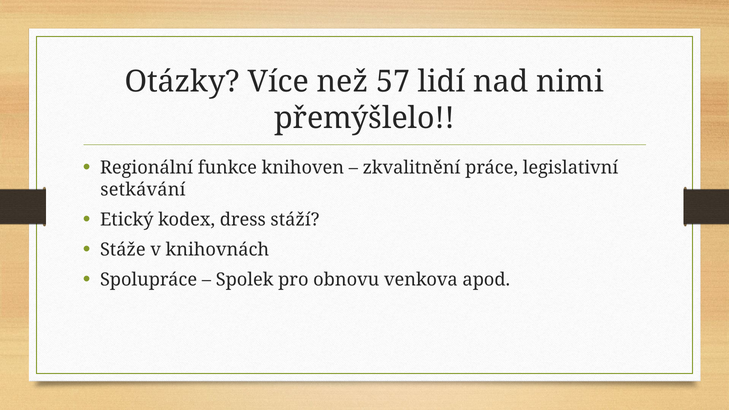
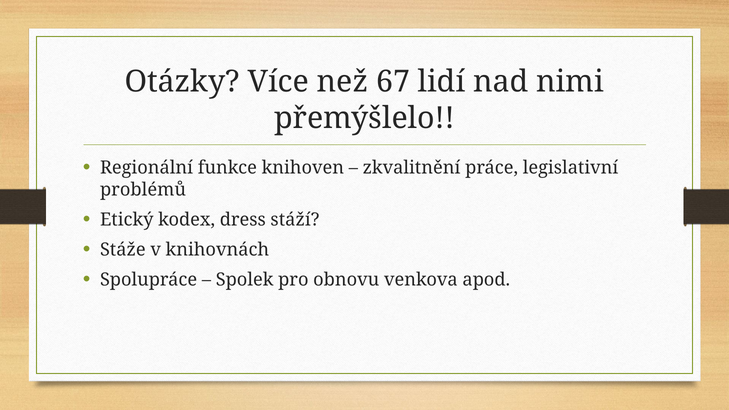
57: 57 -> 67
setkávání: setkávání -> problémů
